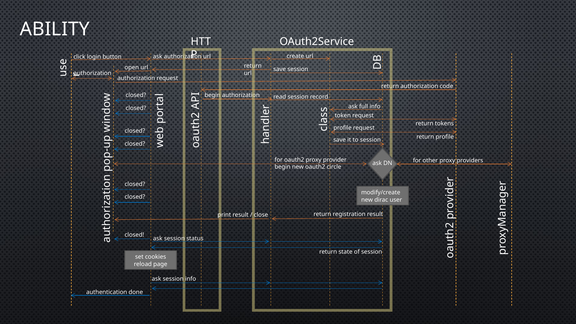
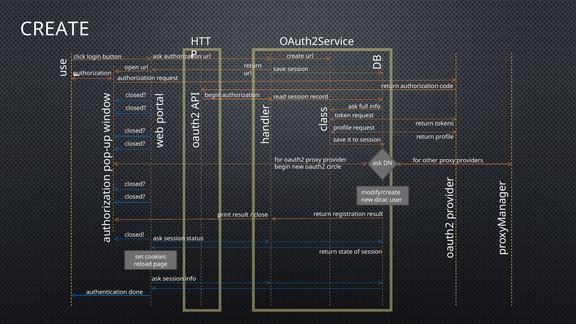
ABILITY at (55, 29): ABILITY -> CREATE
